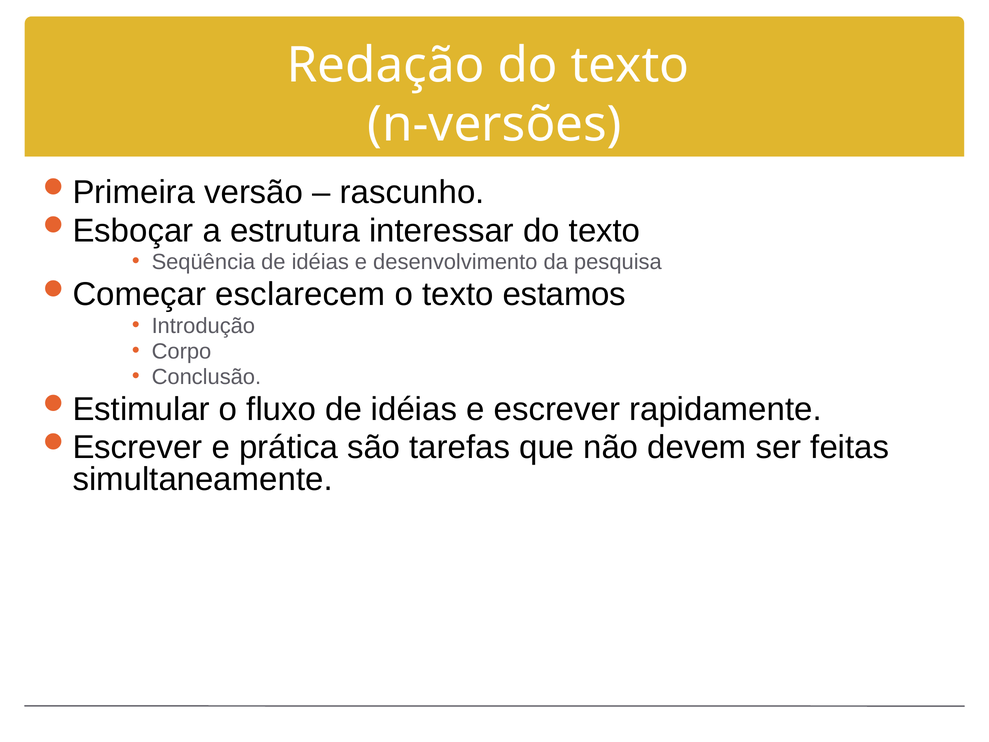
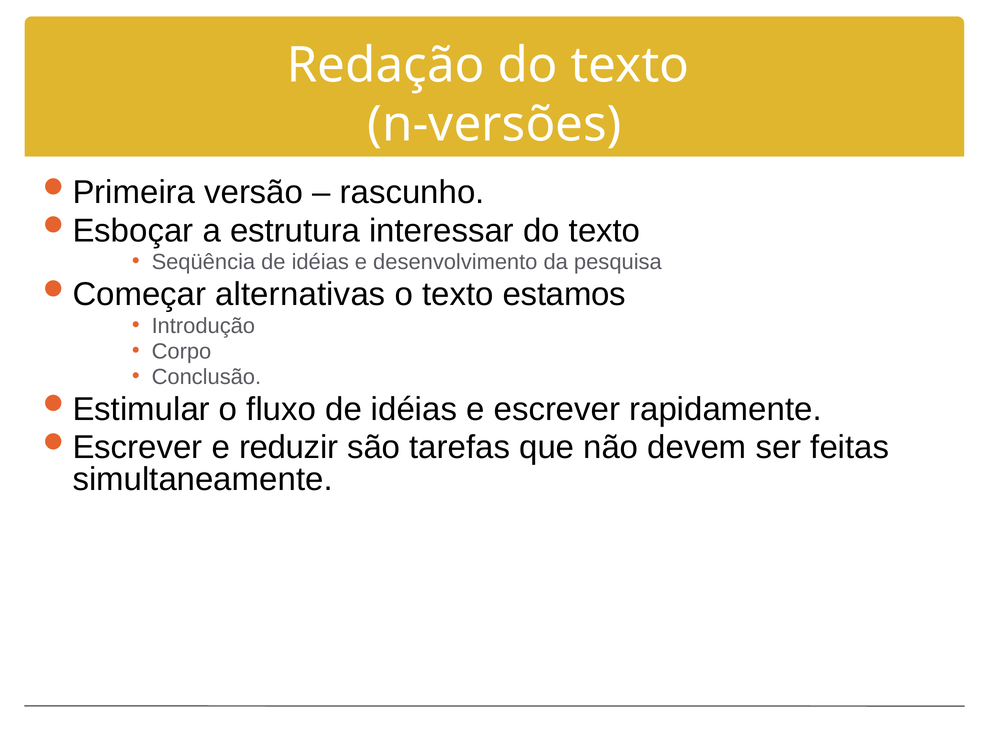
esclarecem: esclarecem -> alternativas
prática: prática -> reduzir
